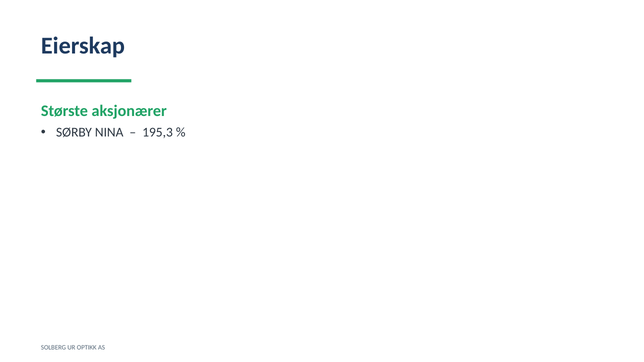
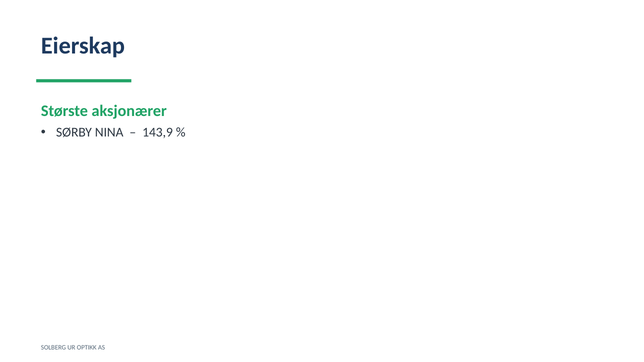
195,3: 195,3 -> 143,9
